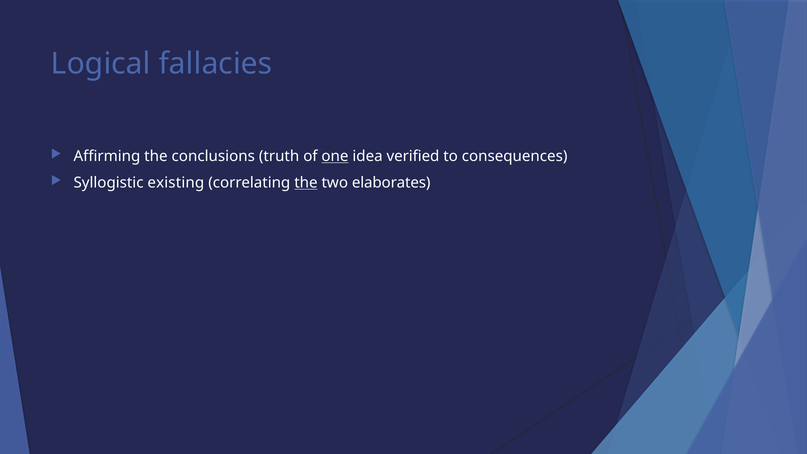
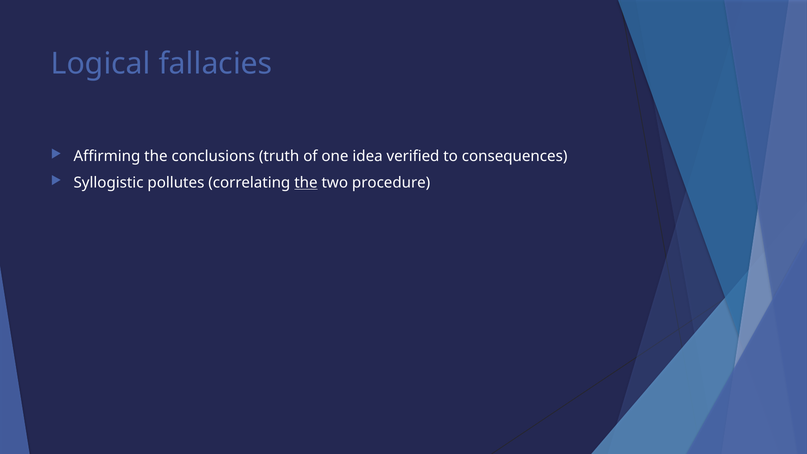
one underline: present -> none
existing: existing -> pollutes
elaborates: elaborates -> procedure
